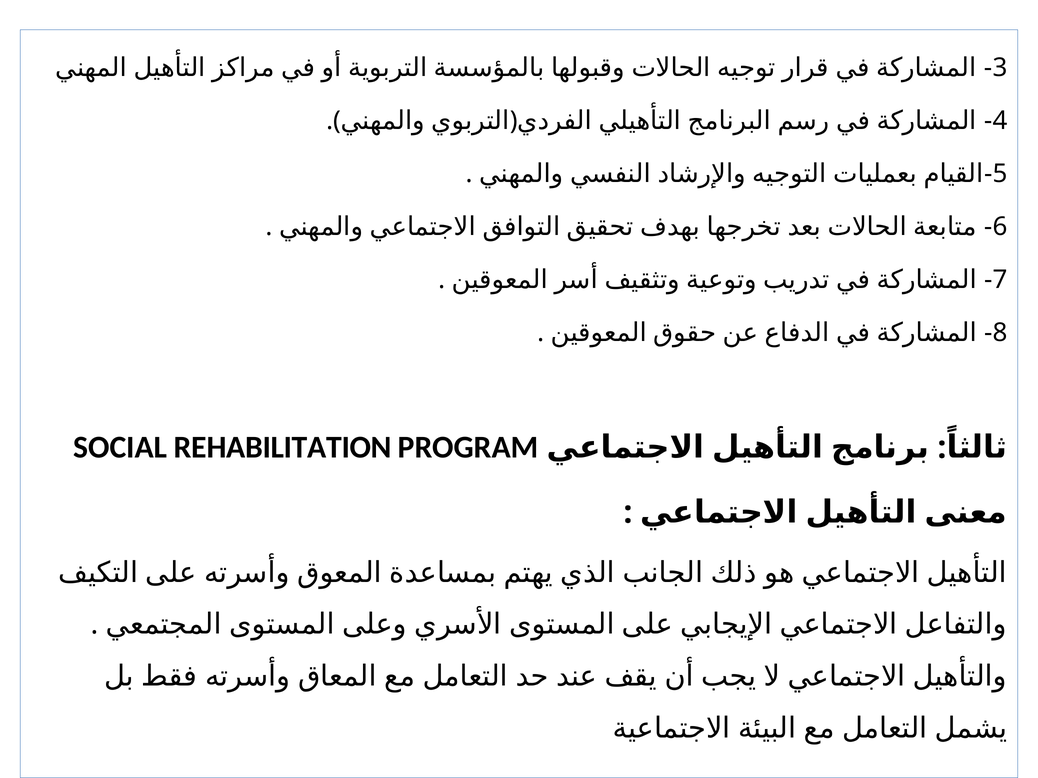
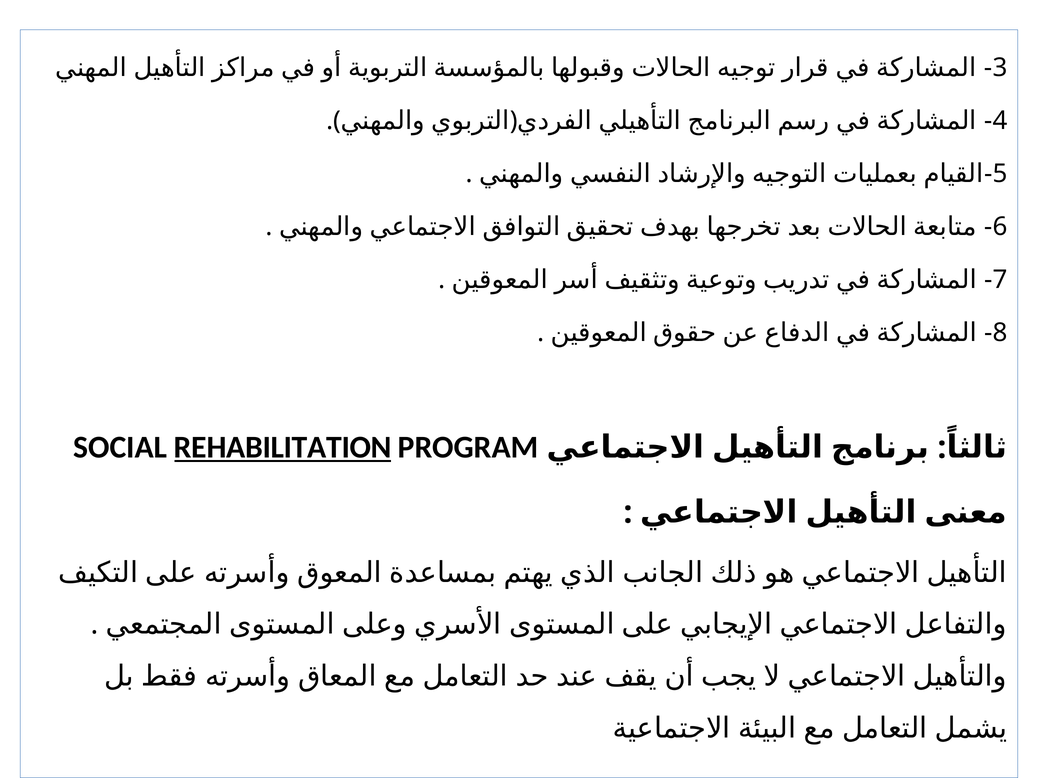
REHABILITATION underline: none -> present
